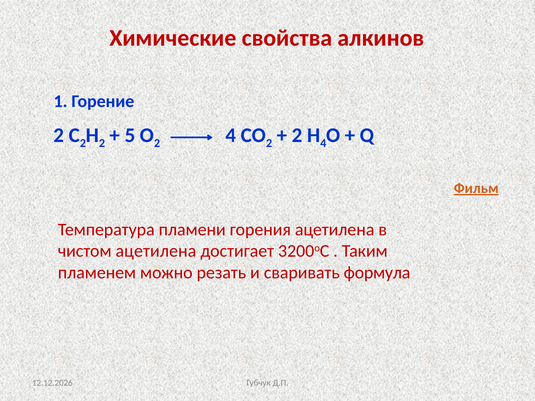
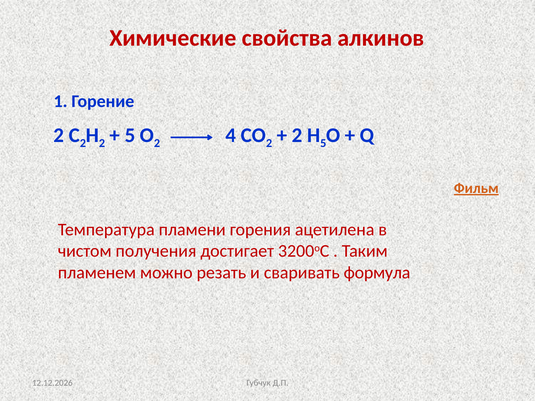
4 at (323, 143): 4 -> 5
чистом ацетилена: ацетилена -> получения
